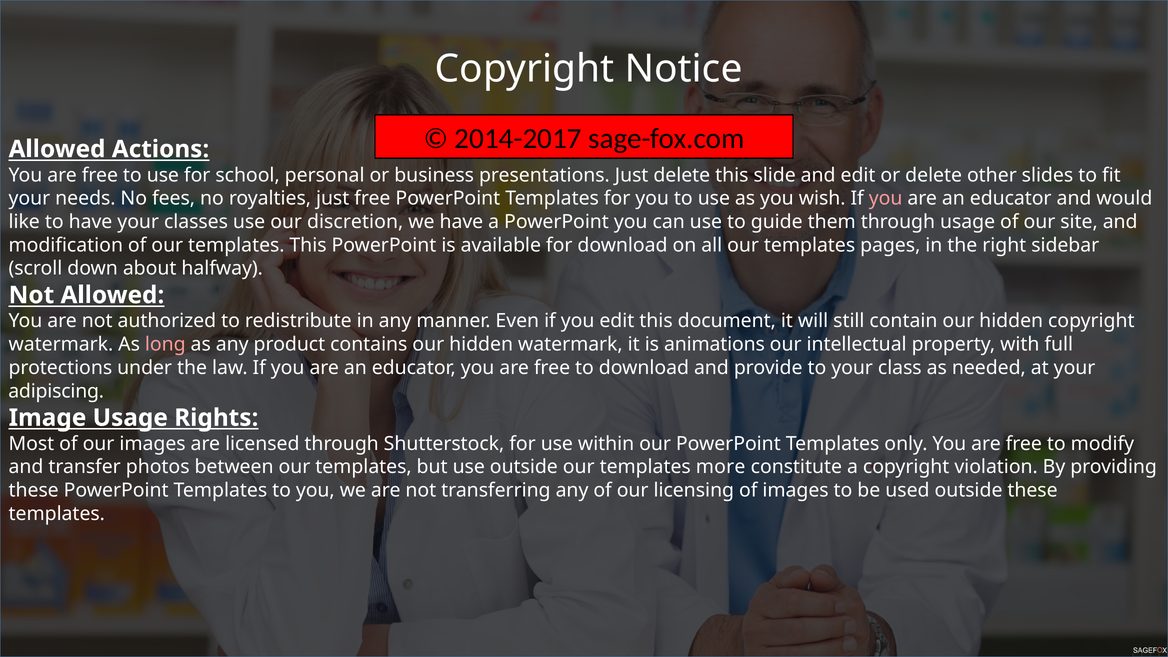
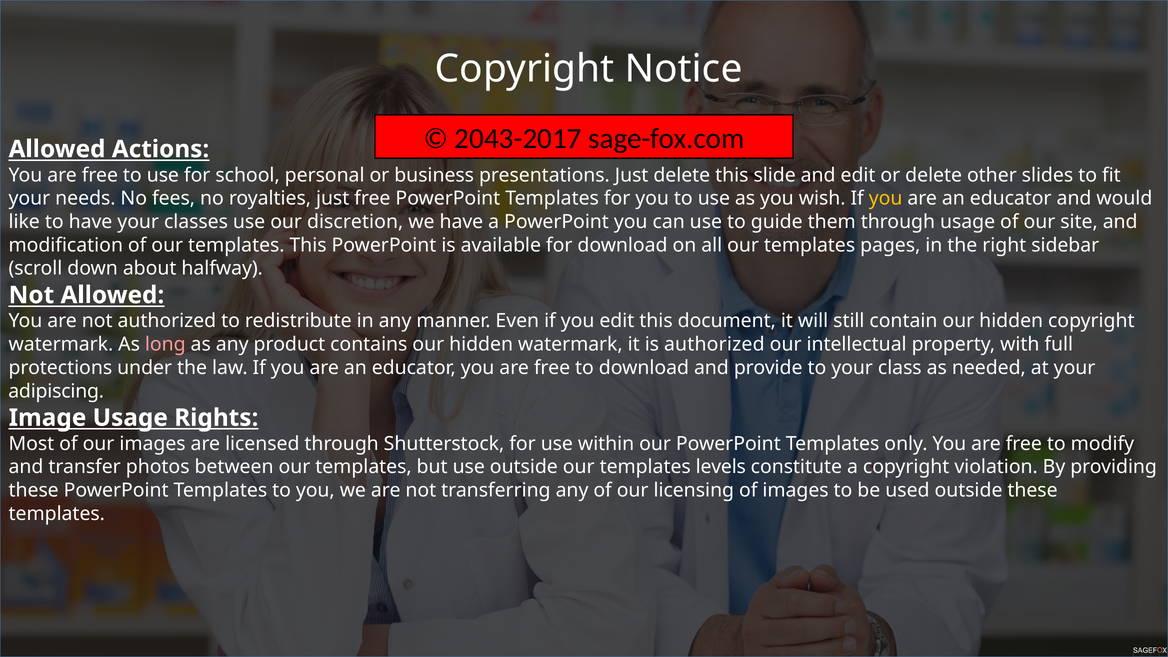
2014-2017: 2014-2017 -> 2043-2017
you at (886, 198) colour: pink -> yellow
is animations: animations -> authorized
more: more -> levels
